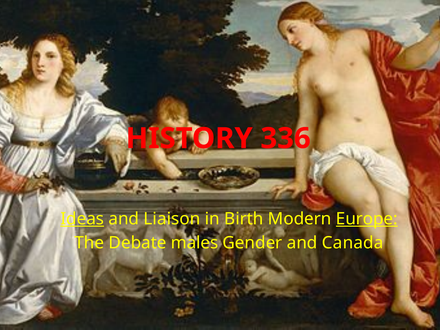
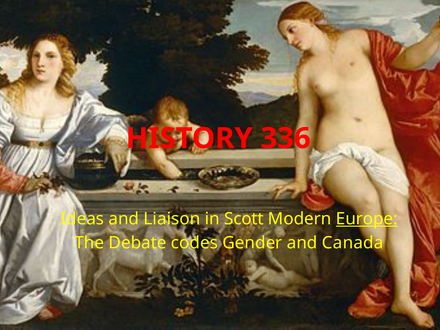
Ideas underline: present -> none
Birth: Birth -> Scott
males: males -> codes
